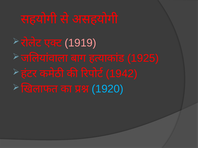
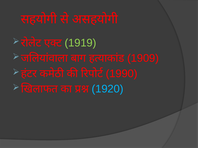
1919 colour: pink -> light green
1925: 1925 -> 1909
1942: 1942 -> 1990
